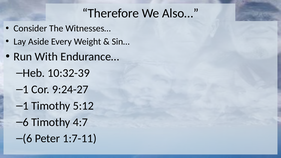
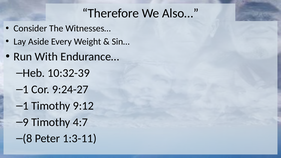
5:12: 5:12 -> 9:12
6 at (26, 122): 6 -> 9
6 at (27, 139): 6 -> 8
1:7-11: 1:7-11 -> 1:3-11
